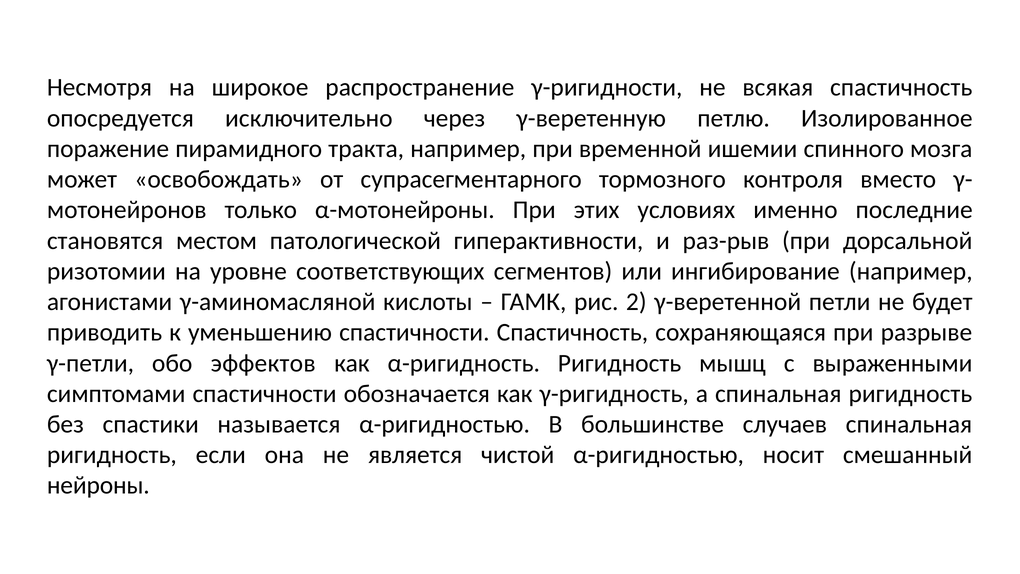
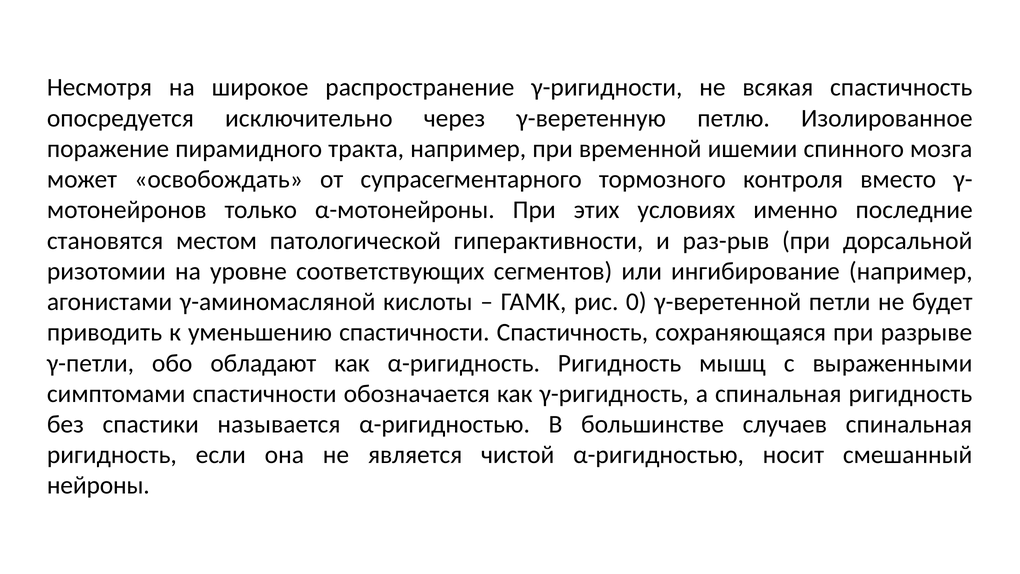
2: 2 -> 0
эффектов: эффектов -> обладают
